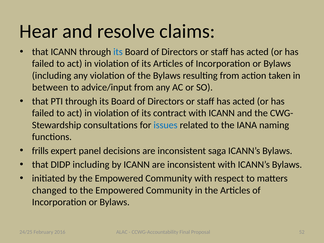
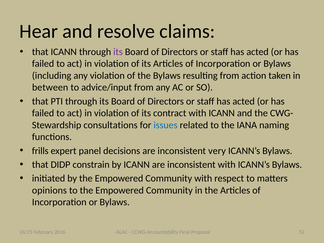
its at (118, 52) colour: blue -> purple
saga: saga -> very
DIDP including: including -> constrain
changed: changed -> opinions
